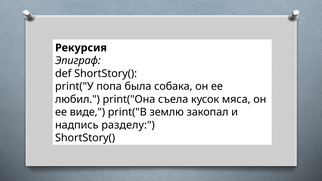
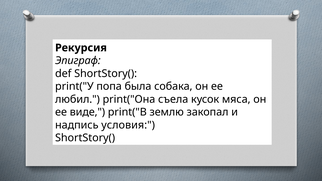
разделу: разделу -> условия
